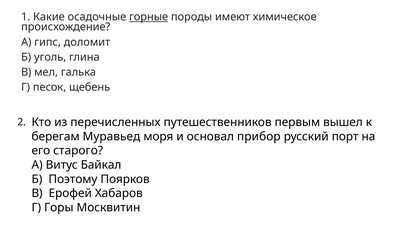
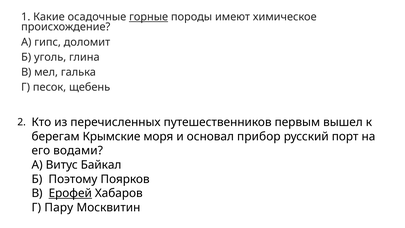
Муравьед: Муравьед -> Крымские
старого: старого -> водами
Ерофей underline: none -> present
Горы: Горы -> Пару
